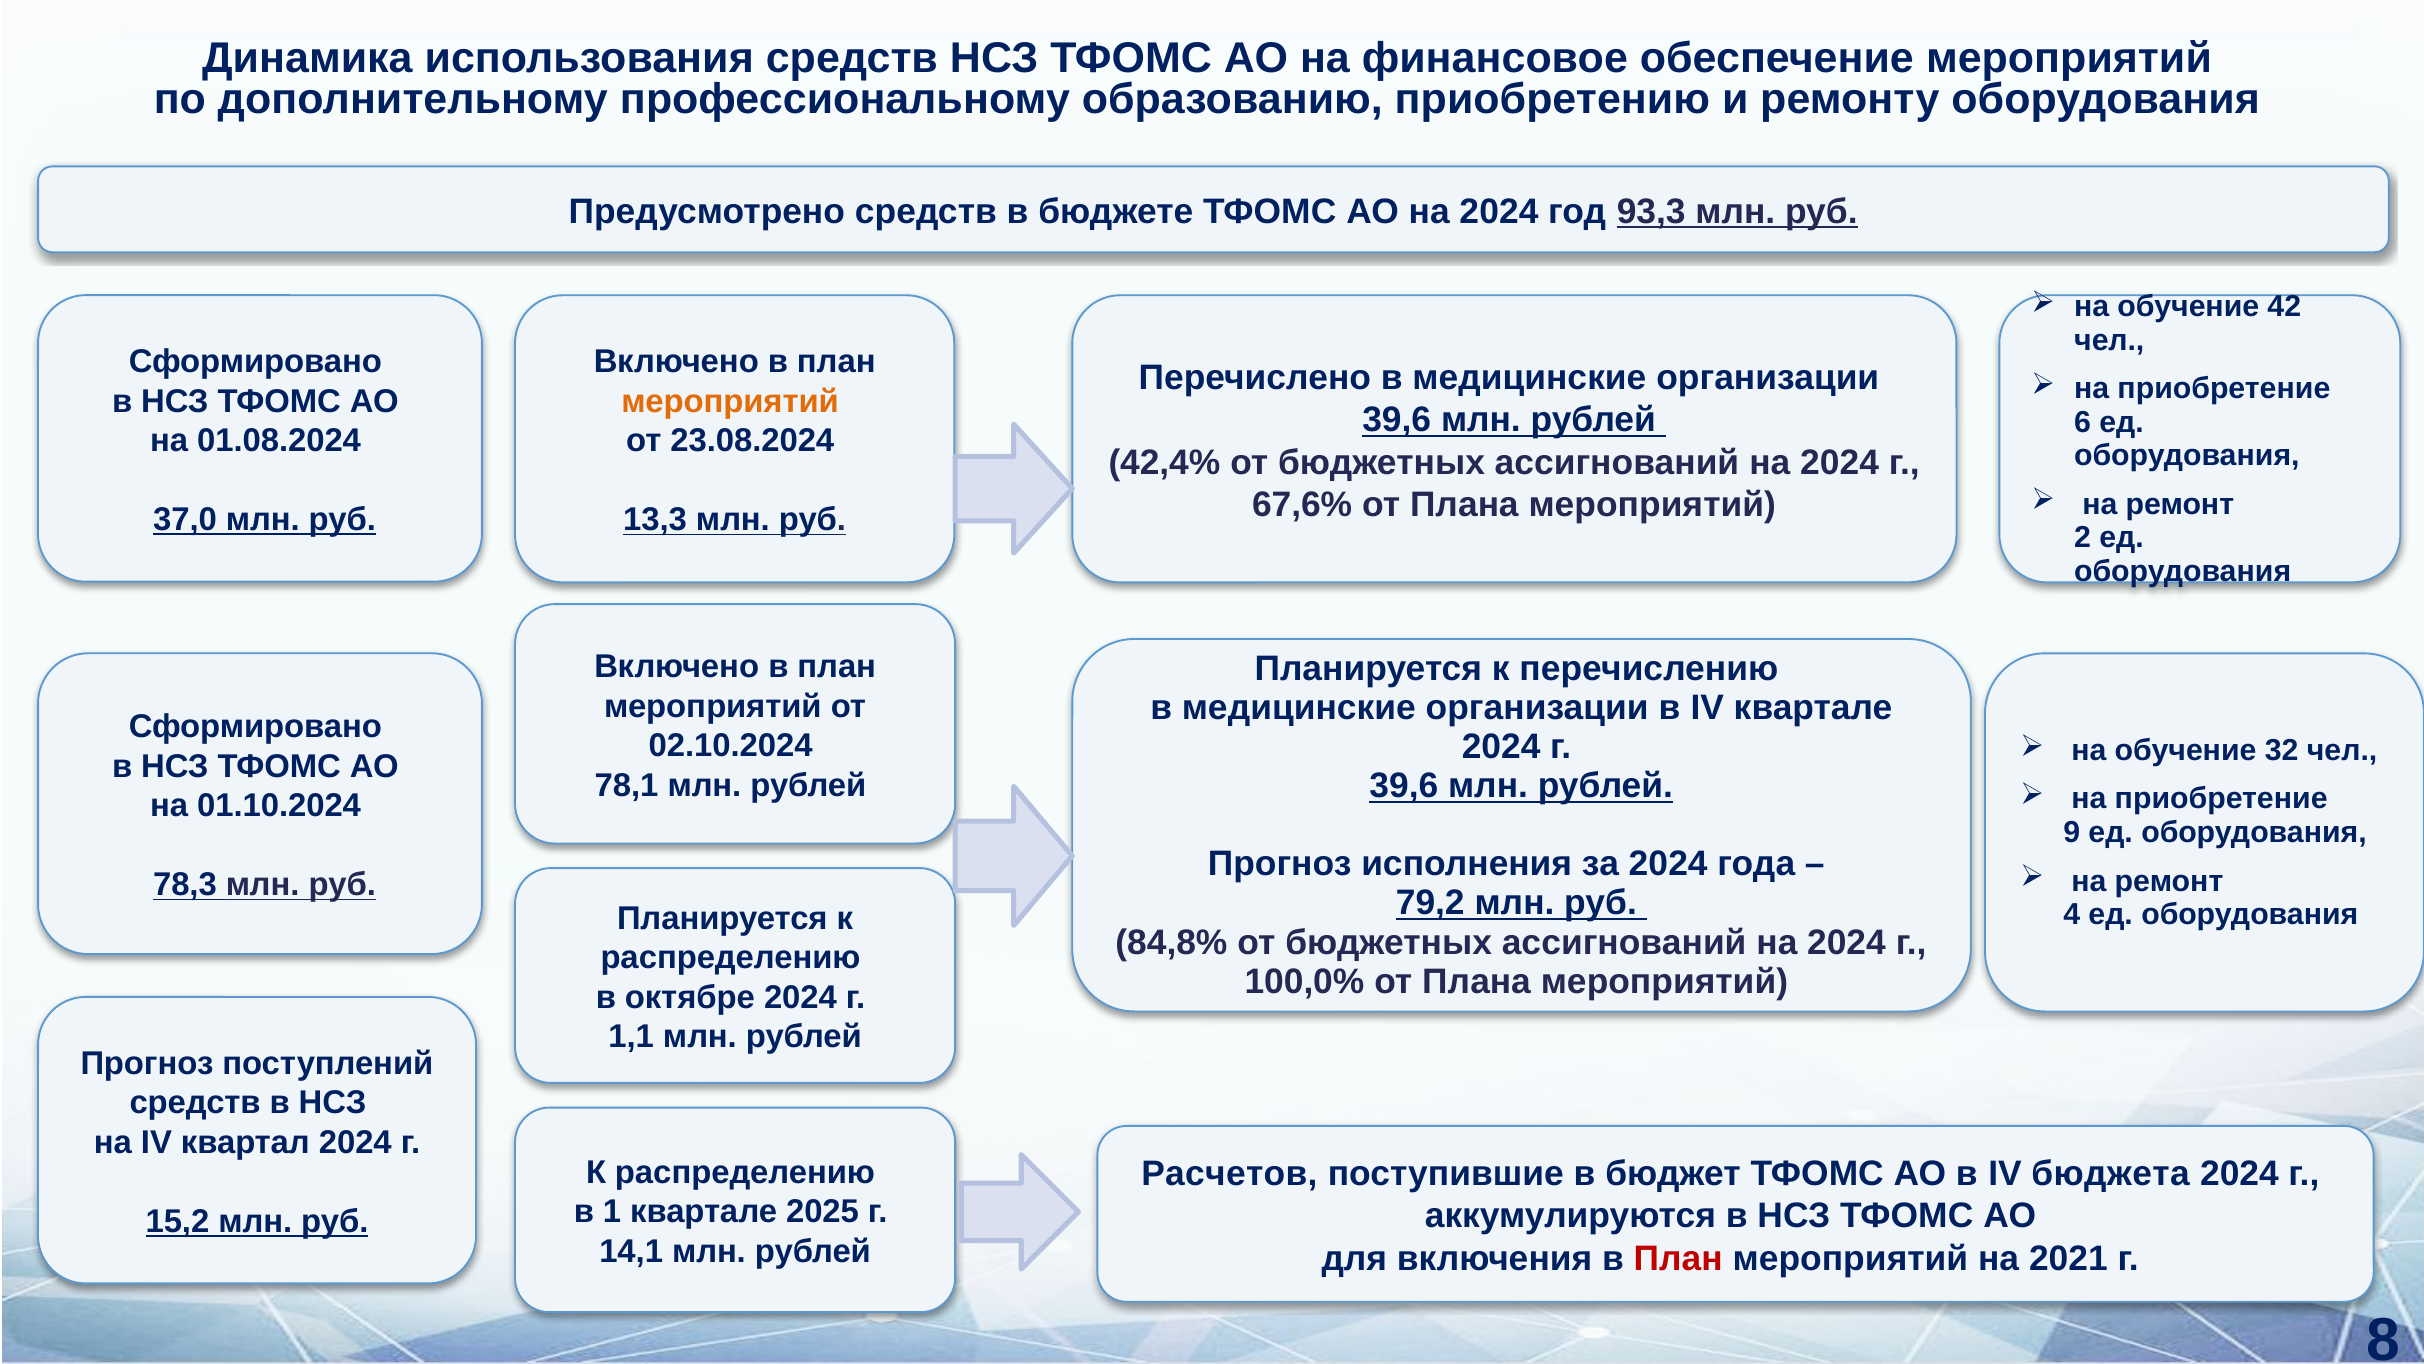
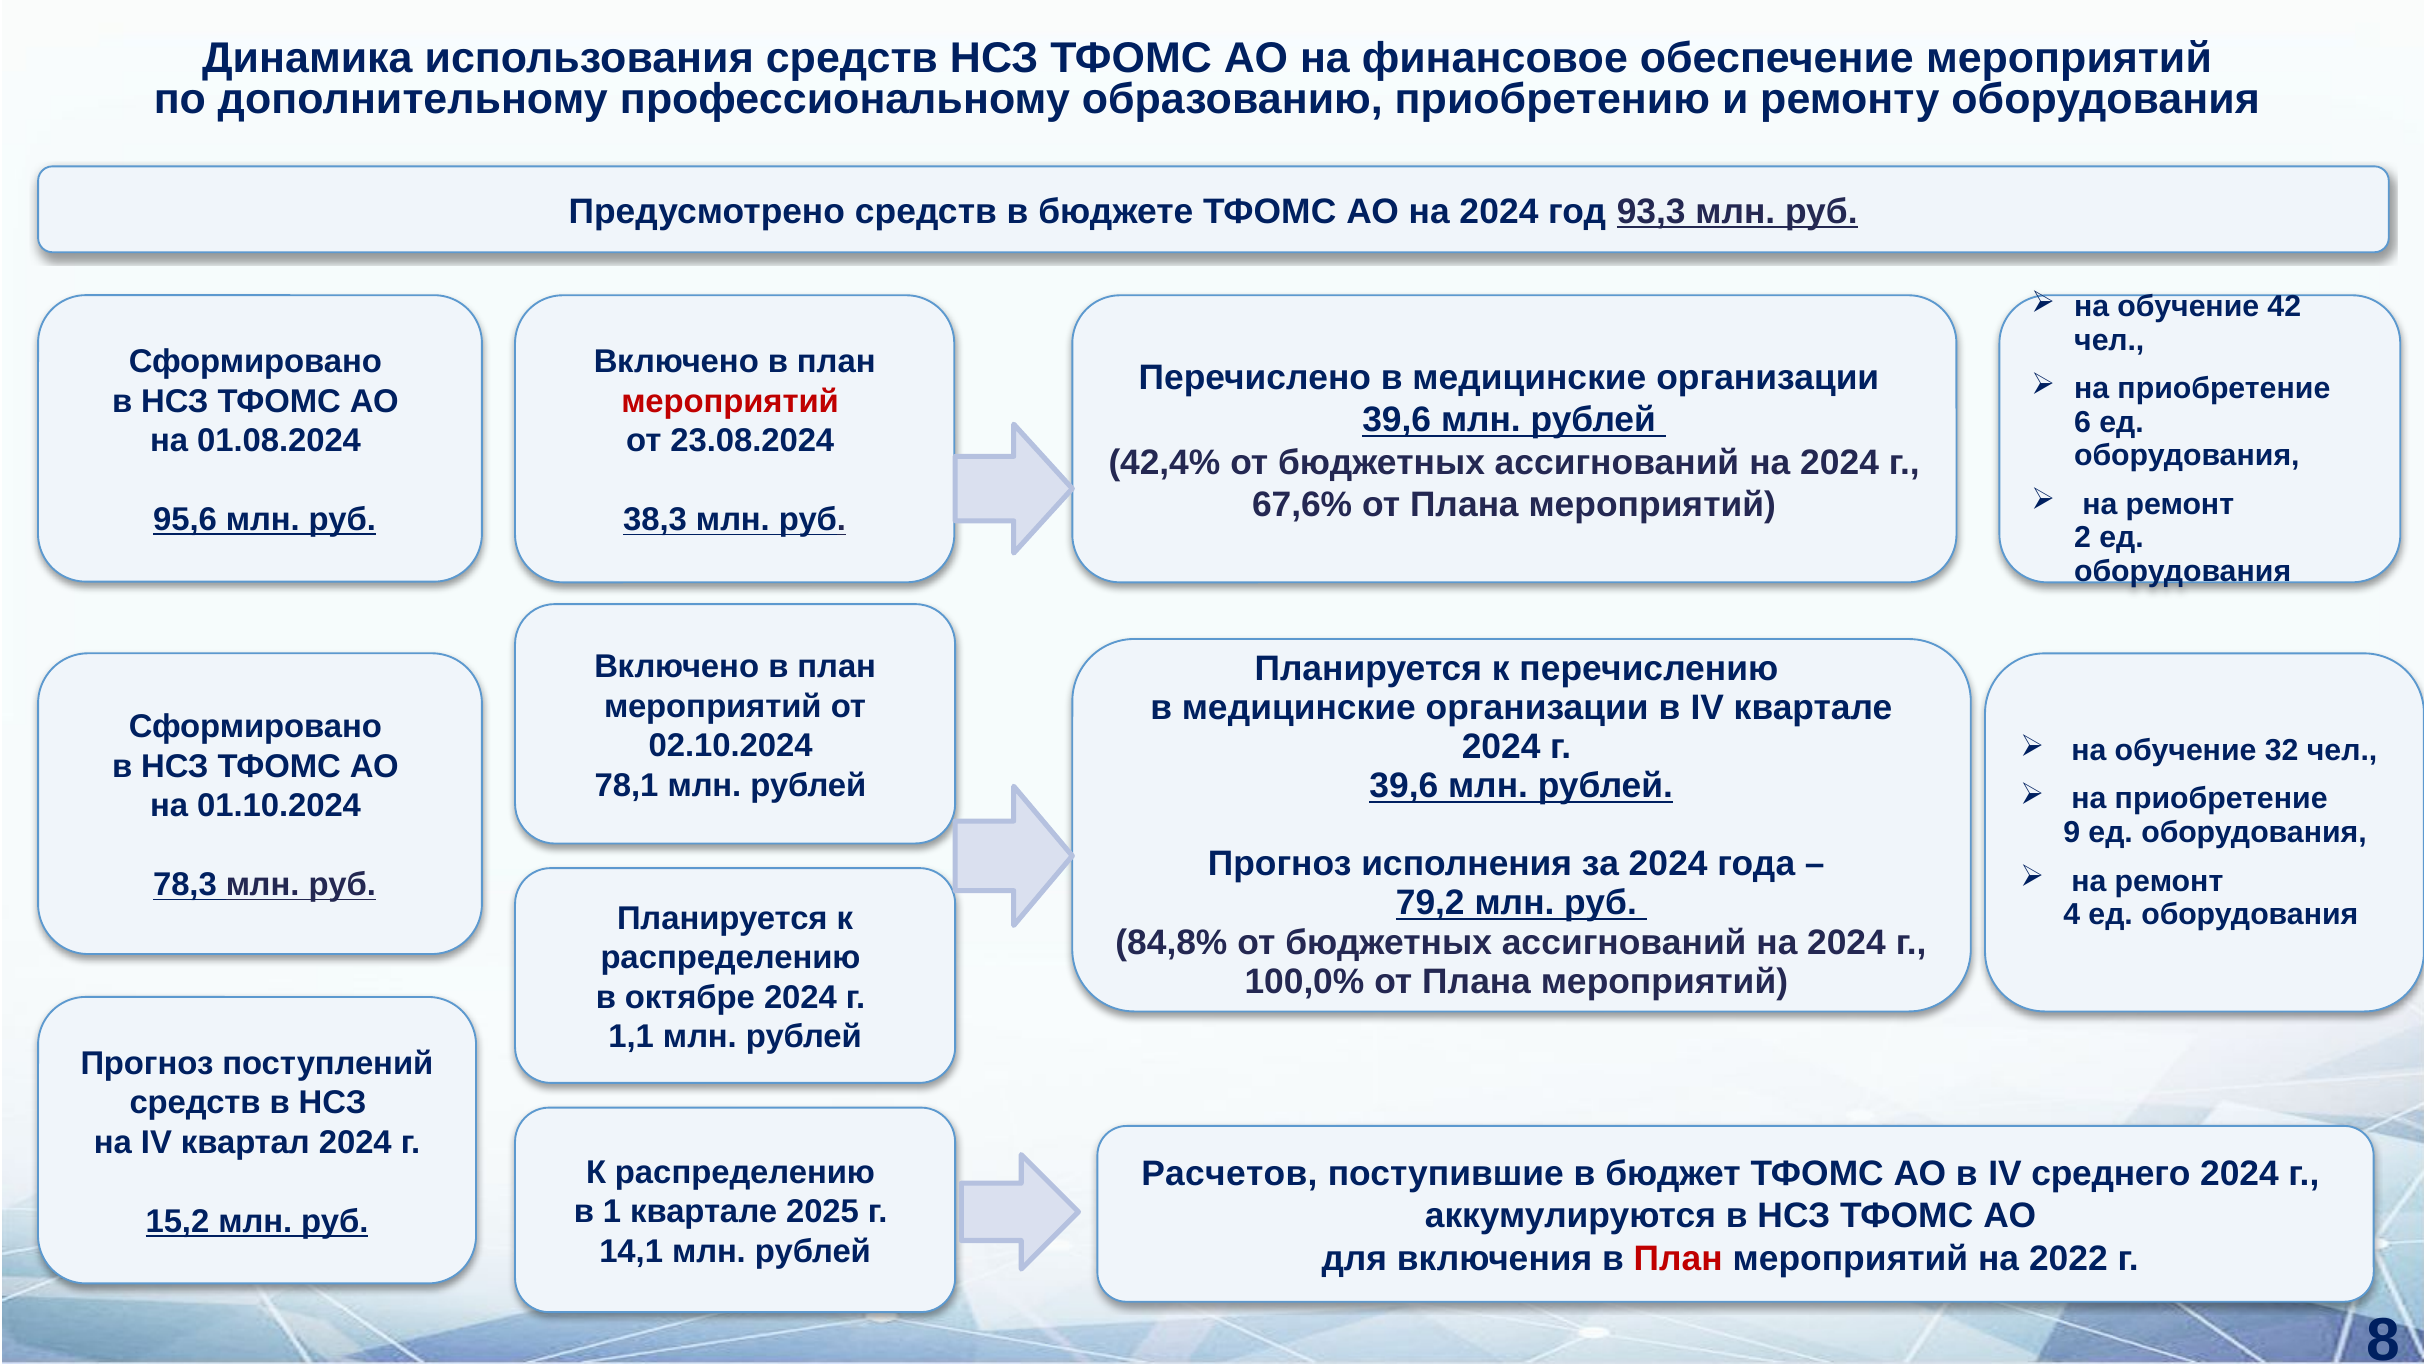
мероприятий at (730, 401) colour: orange -> red
37,0: 37,0 -> 95,6
13,3: 13,3 -> 38,3
бюджета: бюджета -> среднего
2021: 2021 -> 2022
